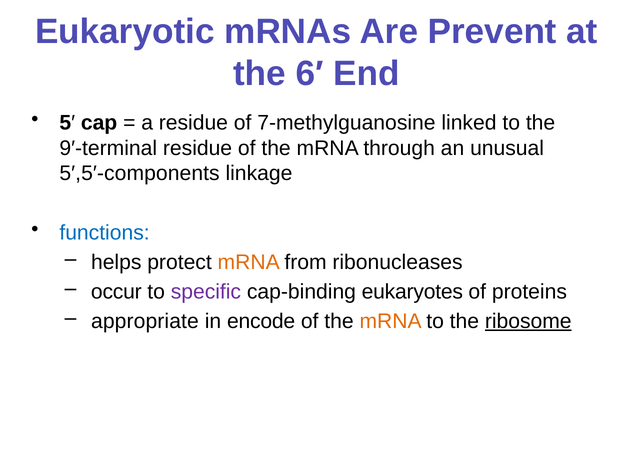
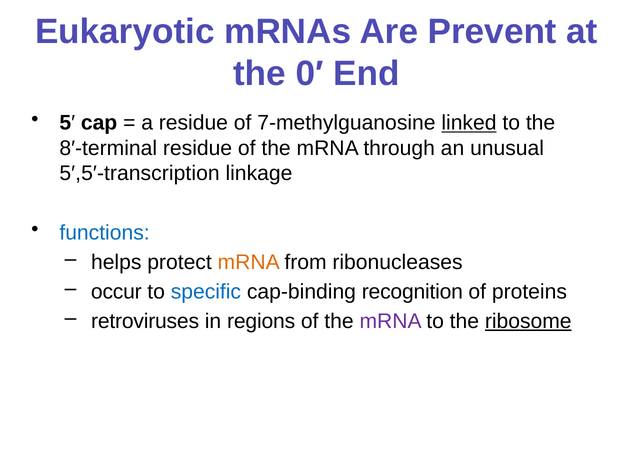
6′: 6′ -> 0′
linked underline: none -> present
9′-terminal: 9′-terminal -> 8′-terminal
5′,5′-components: 5′,5′-components -> 5′,5′-transcription
specific colour: purple -> blue
eukaryotes: eukaryotes -> recognition
appropriate: appropriate -> retroviruses
encode: encode -> regions
mRNA at (391, 321) colour: orange -> purple
